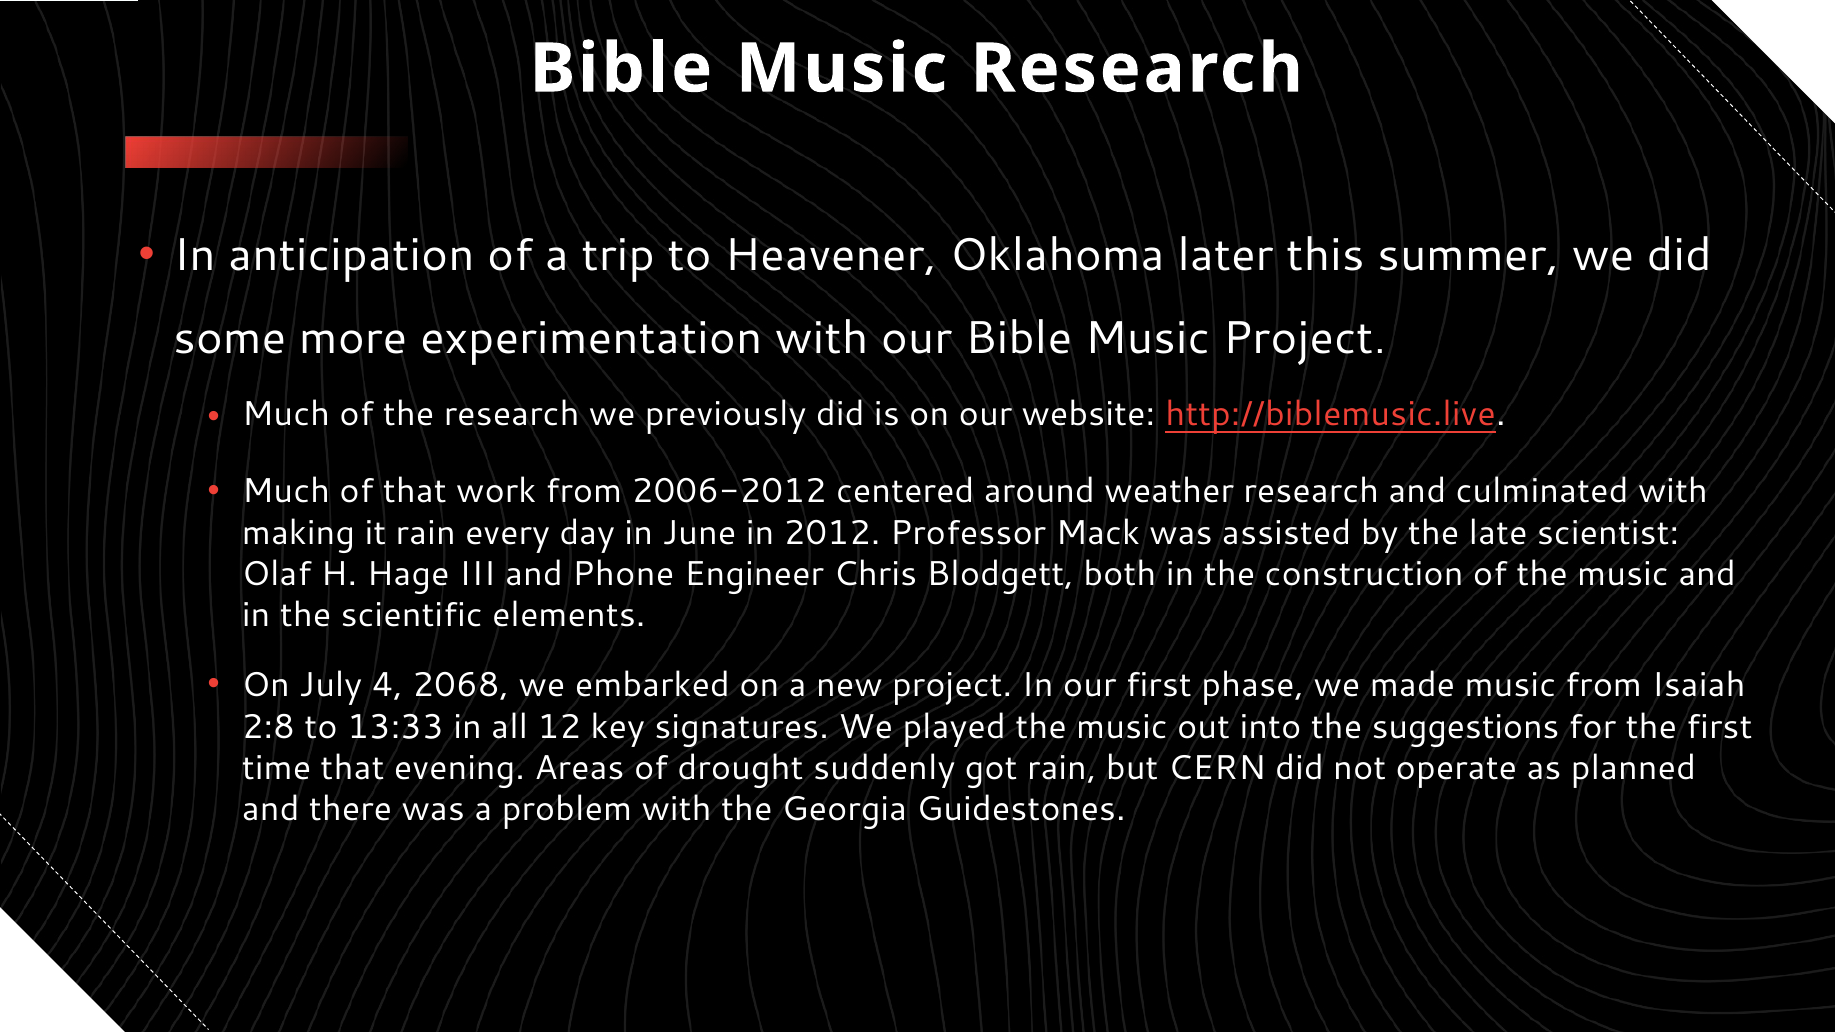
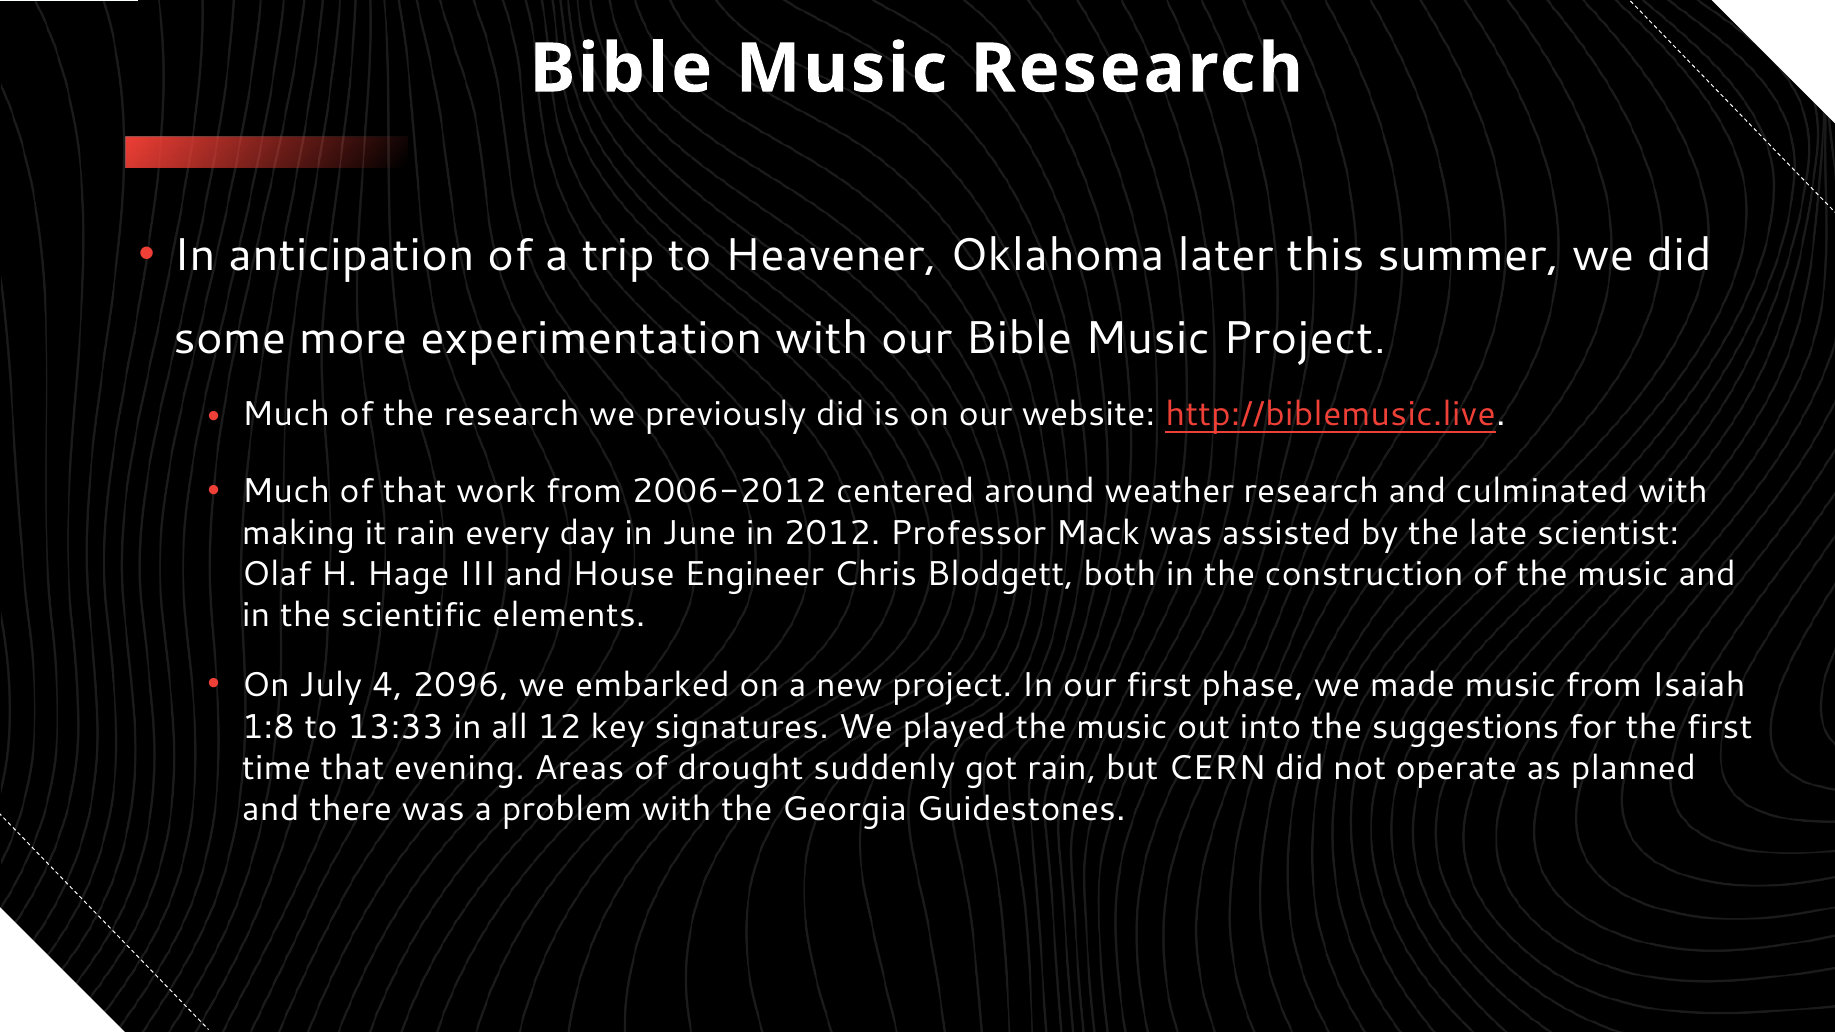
Phone: Phone -> House
2068: 2068 -> 2096
2:8: 2:8 -> 1:8
